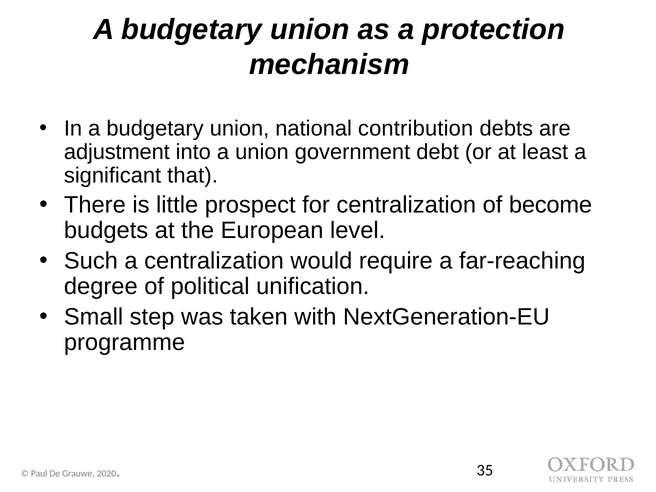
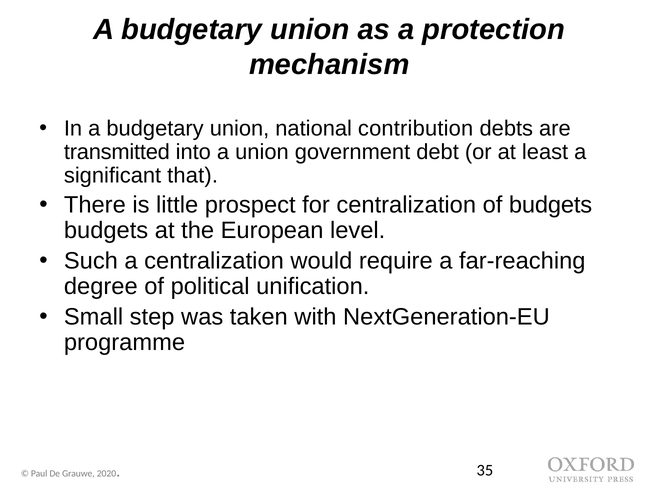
adjustment: adjustment -> transmitted
of become: become -> budgets
